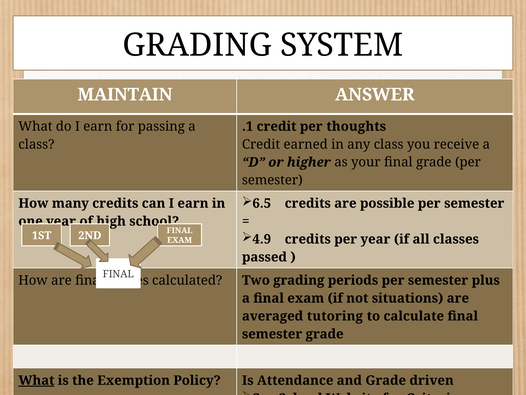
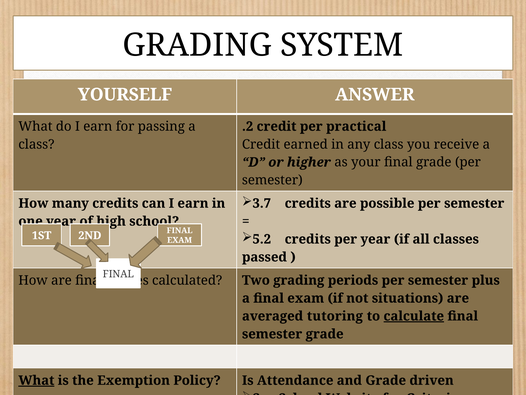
MAINTAIN: MAINTAIN -> YOURSELF
.1: .1 -> .2
thoughts: thoughts -> practical
6.5: 6.5 -> 3.7
4.9: 4.9 -> 5.2
calculate underline: none -> present
